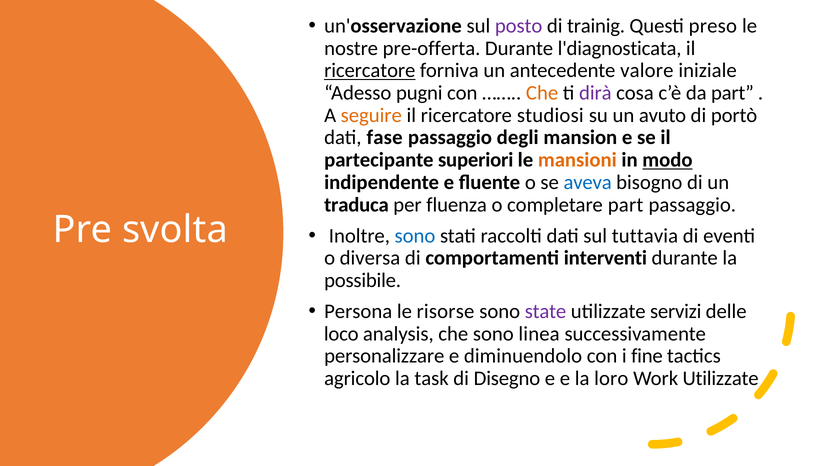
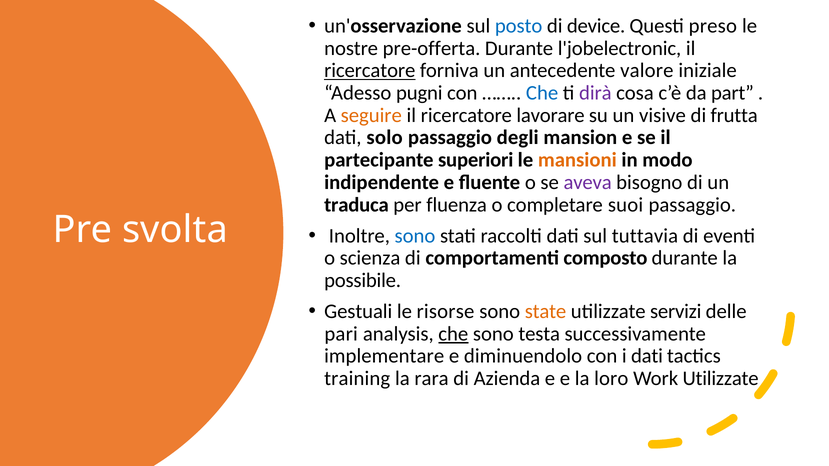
posto colour: purple -> blue
trainig: trainig -> device
l'diagnosticata: l'diagnosticata -> l'jobelectronic
Che at (542, 93) colour: orange -> blue
studiosi: studiosi -> lavorare
avuto: avuto -> visive
portò: portò -> frutta
fase: fase -> solo
modo underline: present -> none
aveva colour: blue -> purple
completare part: part -> suoi
diversa: diversa -> scienza
interventi: interventi -> composto
Persona: Persona -> Gestuali
state colour: purple -> orange
loco: loco -> pari
che at (453, 334) underline: none -> present
linea: linea -> testa
personalizzare: personalizzare -> implementare
i fine: fine -> dati
agricolo: agricolo -> training
task: task -> rara
Disegno: Disegno -> Azienda
